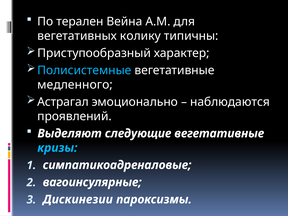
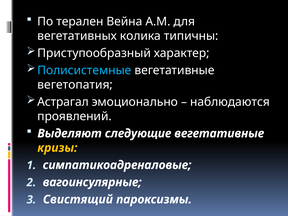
колику: колику -> колика
медленного: медленного -> вегетопатия
кризы colour: light blue -> yellow
Дискинезии: Дискинезии -> Свистящий
